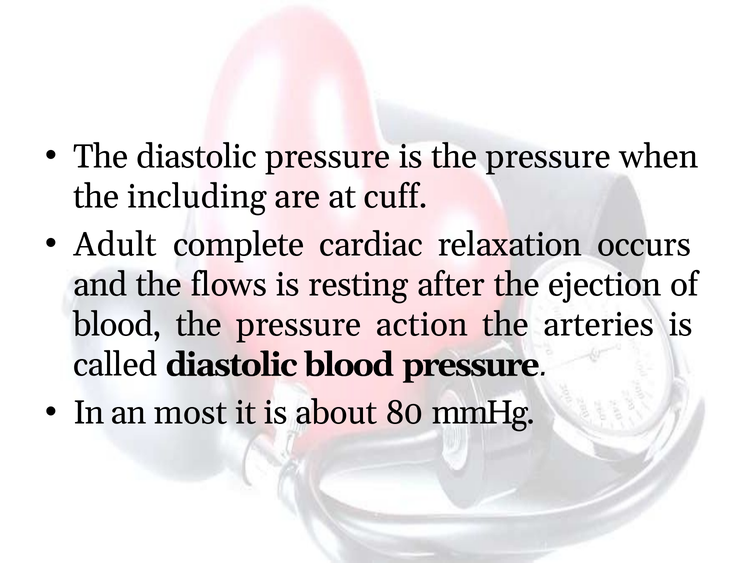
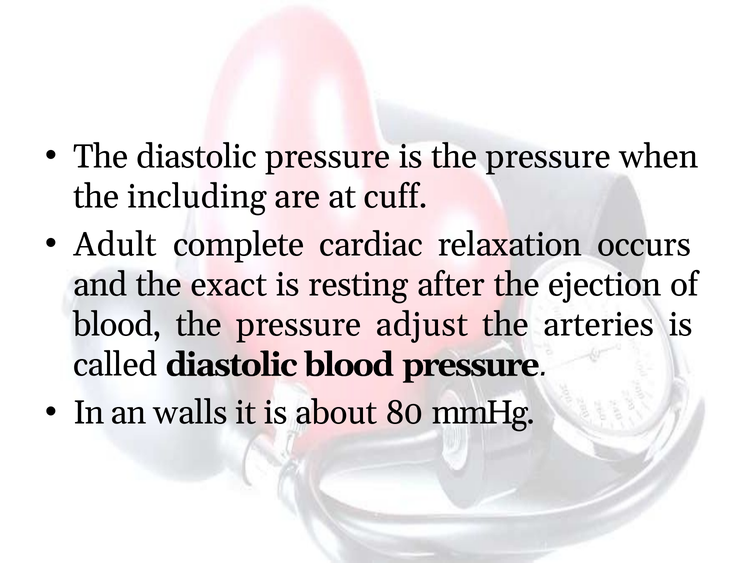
flows: flows -> exact
action: action -> adjust
most: most -> walls
